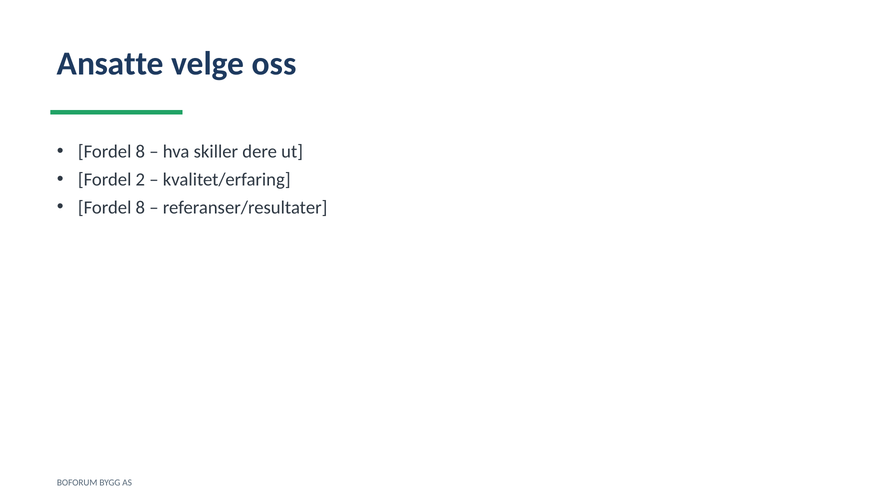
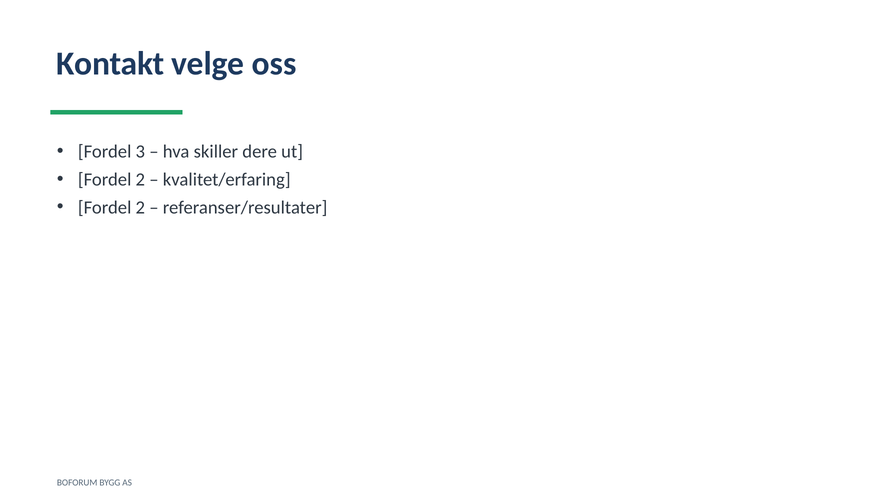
Ansatte: Ansatte -> Kontakt
8 at (140, 152): 8 -> 3
8 at (140, 208): 8 -> 2
